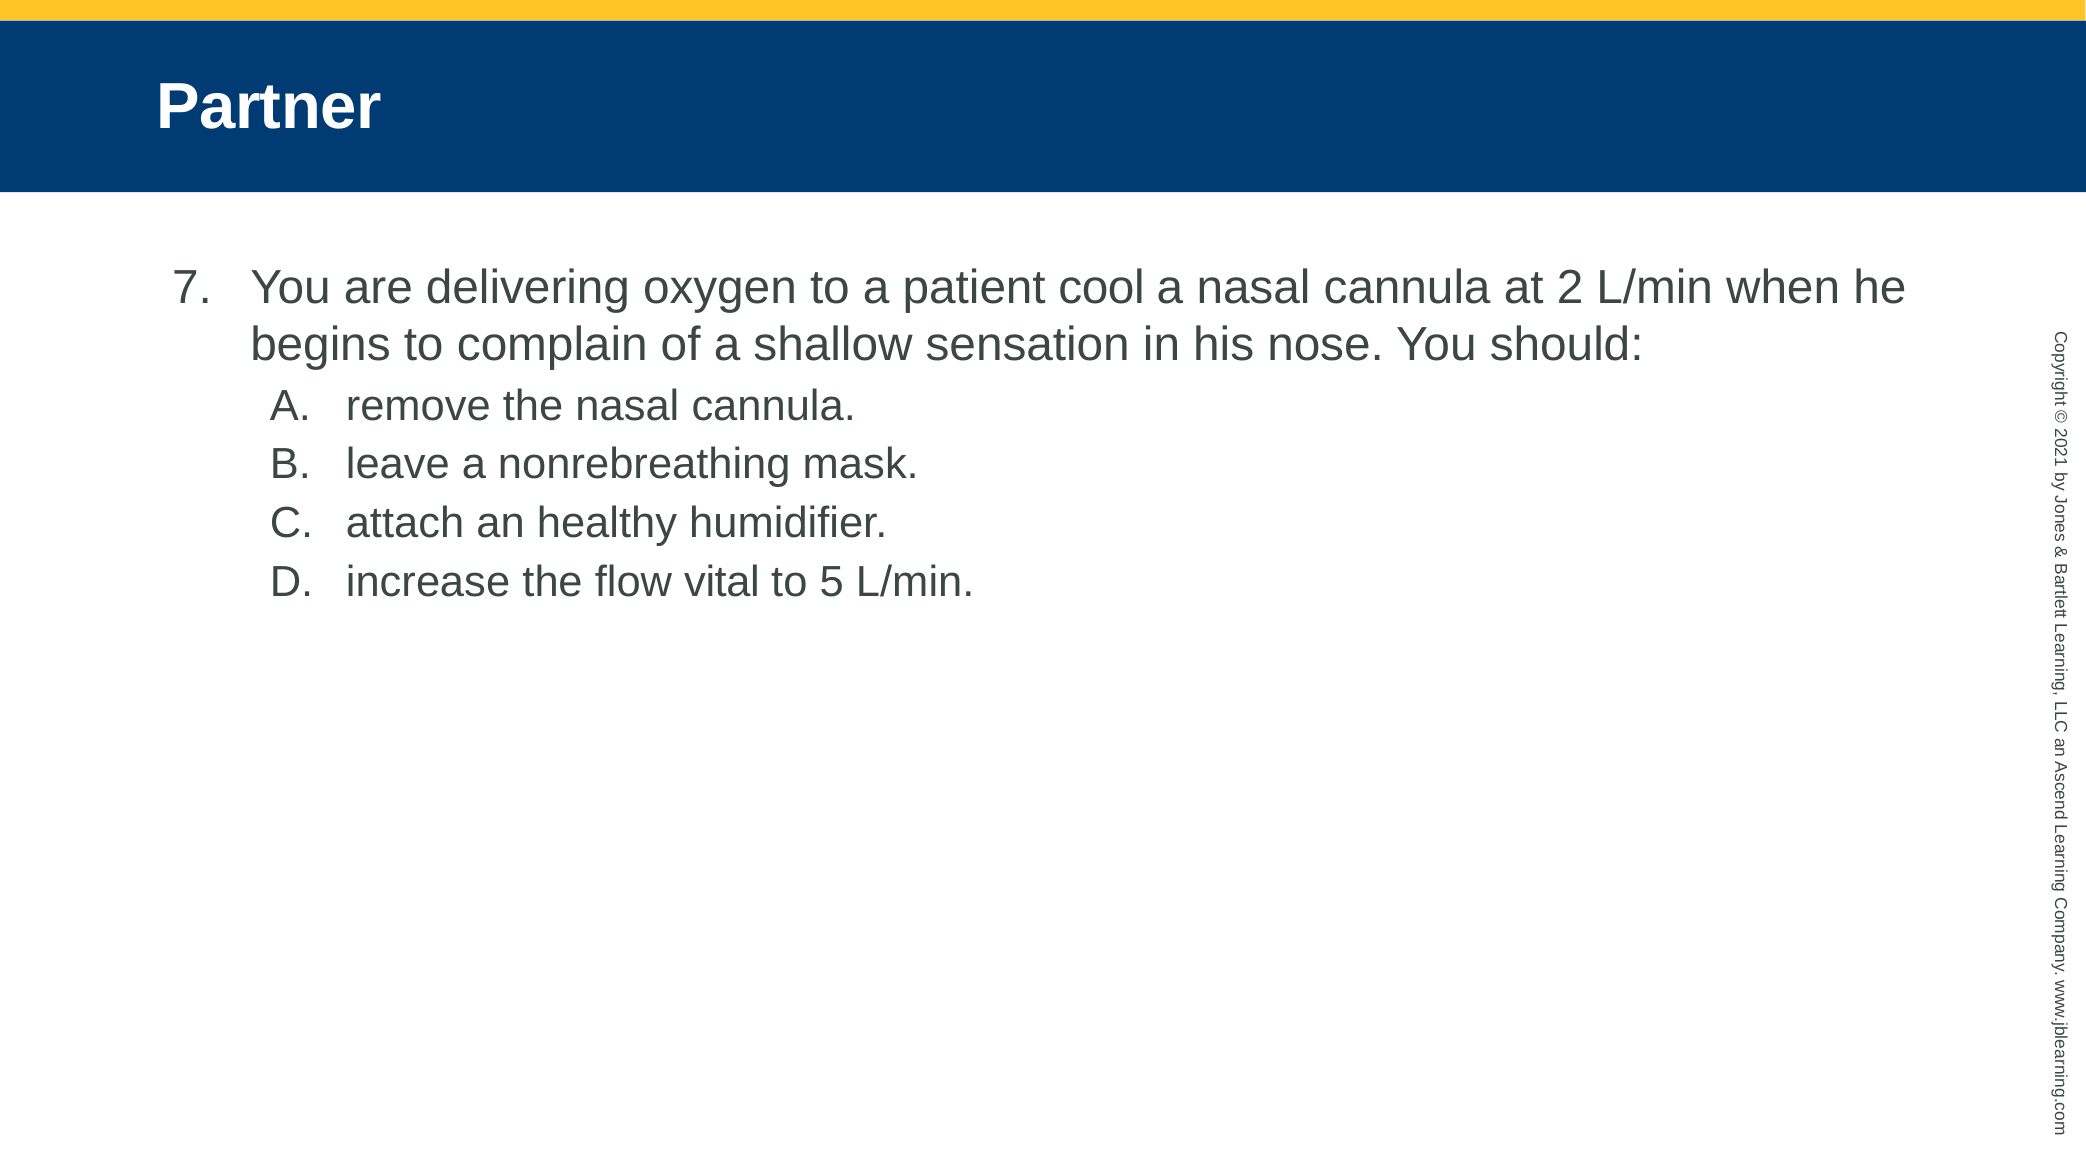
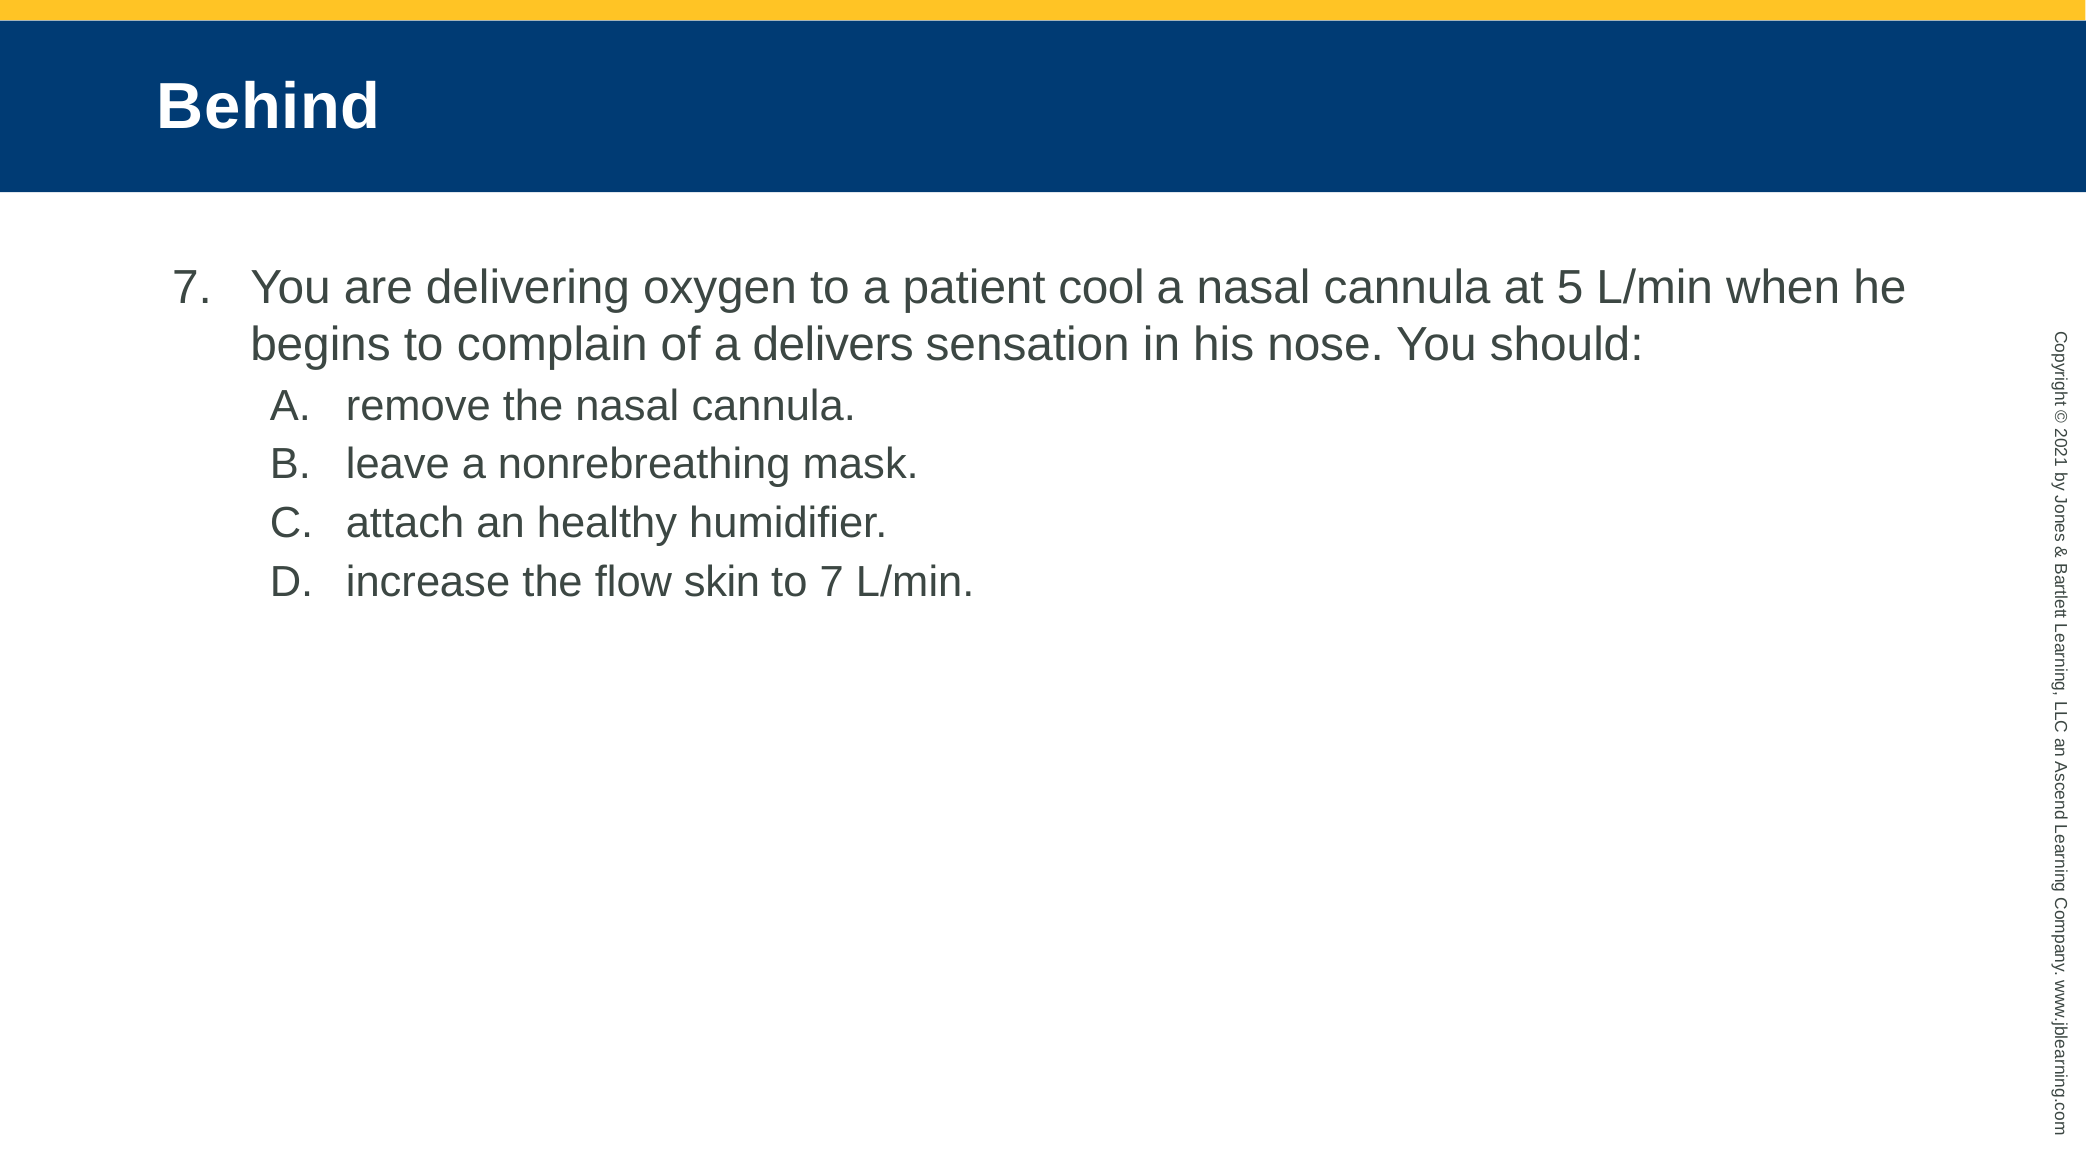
Partner: Partner -> Behind
at 2: 2 -> 5
shallow: shallow -> delivers
vital: vital -> skin
to 5: 5 -> 7
